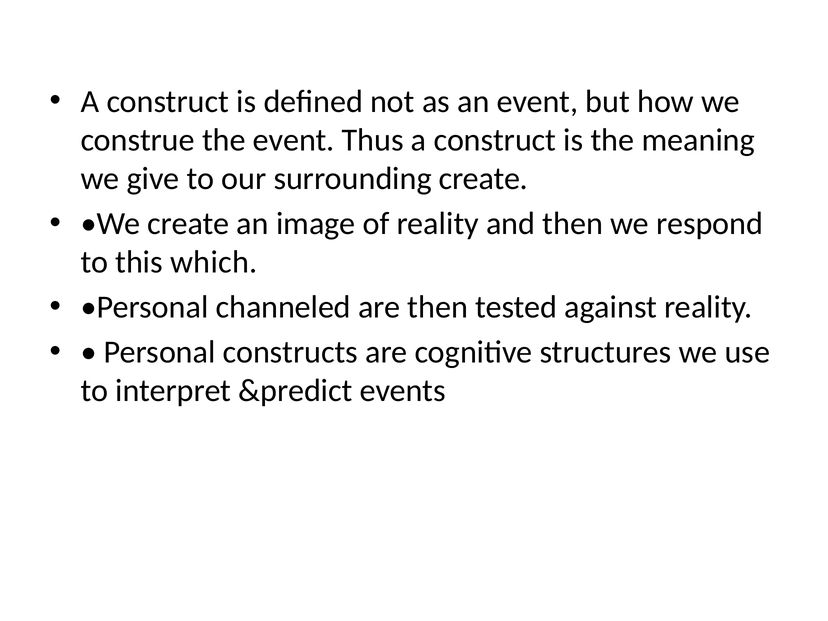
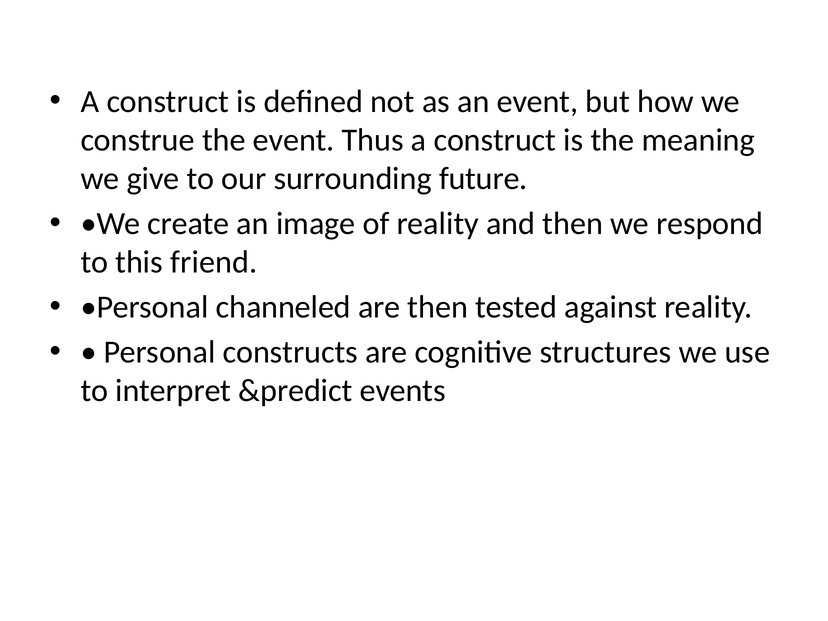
surrounding create: create -> future
which: which -> friend
